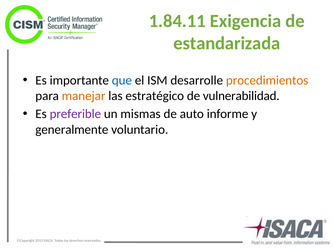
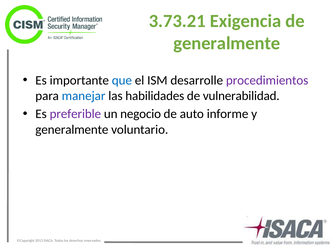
1.84.11: 1.84.11 -> 3.73.21
estandarizada at (227, 43): estandarizada -> generalmente
procedimientos colour: orange -> purple
manejar colour: orange -> blue
estratégico: estratégico -> habilidades
mismas: mismas -> negocio
